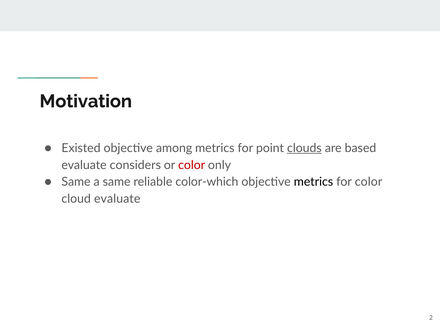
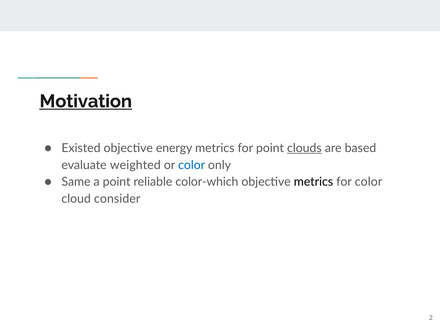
Motivation underline: none -> present
among: among -> energy
considers: considers -> weighted
color at (192, 165) colour: red -> blue
a same: same -> point
cloud evaluate: evaluate -> consider
